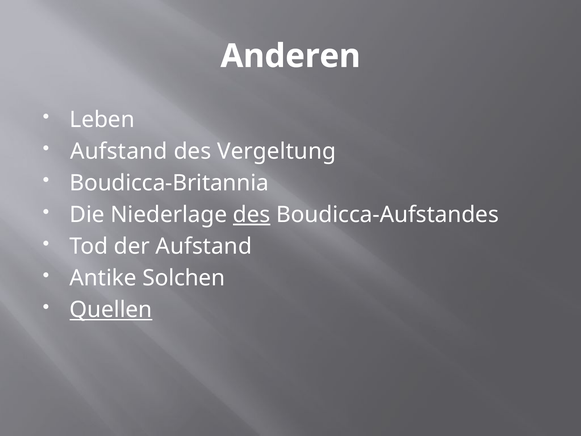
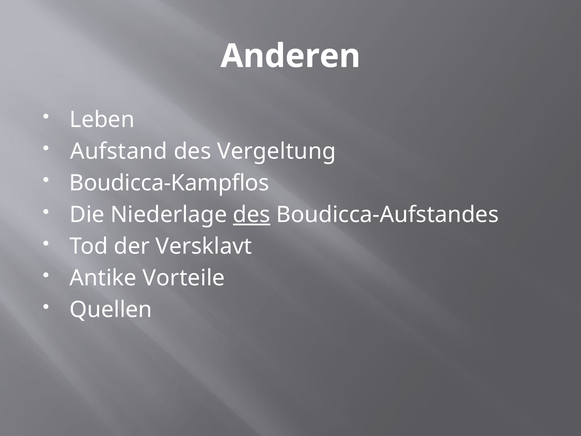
Boudicca-Britannia: Boudicca-Britannia -> Boudicca-Kampflos
der Aufstand: Aufstand -> Versklavt
Solchen: Solchen -> Vorteile
Quellen underline: present -> none
